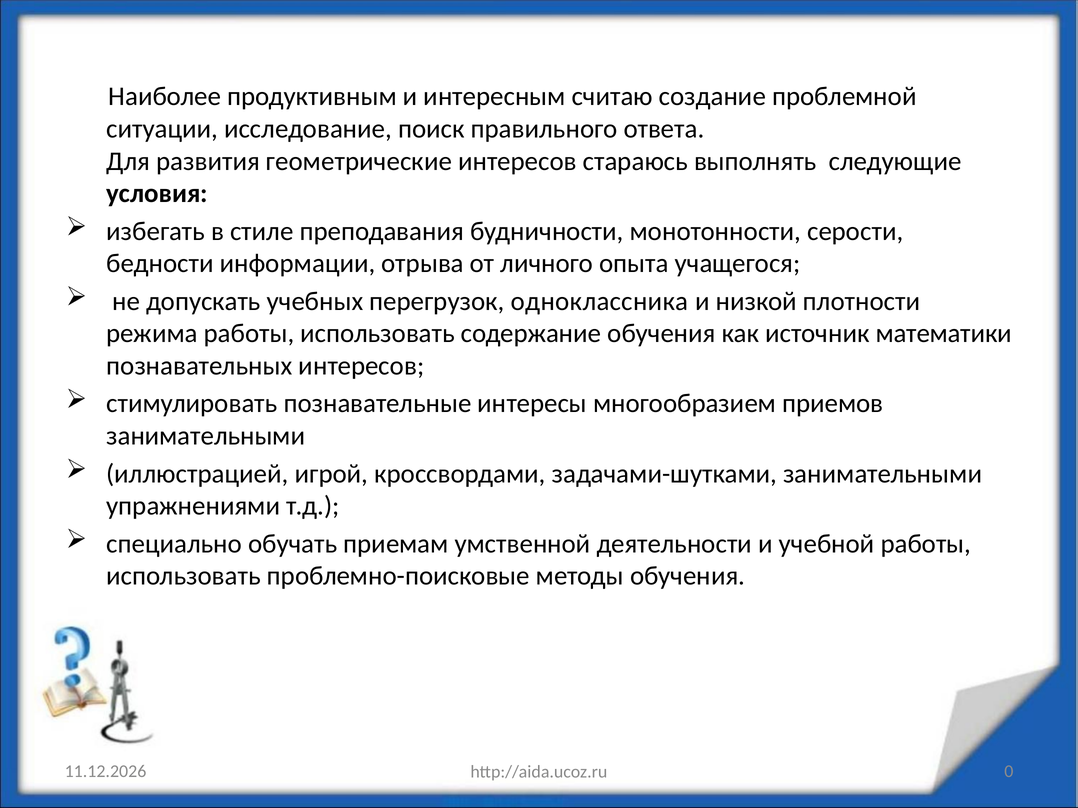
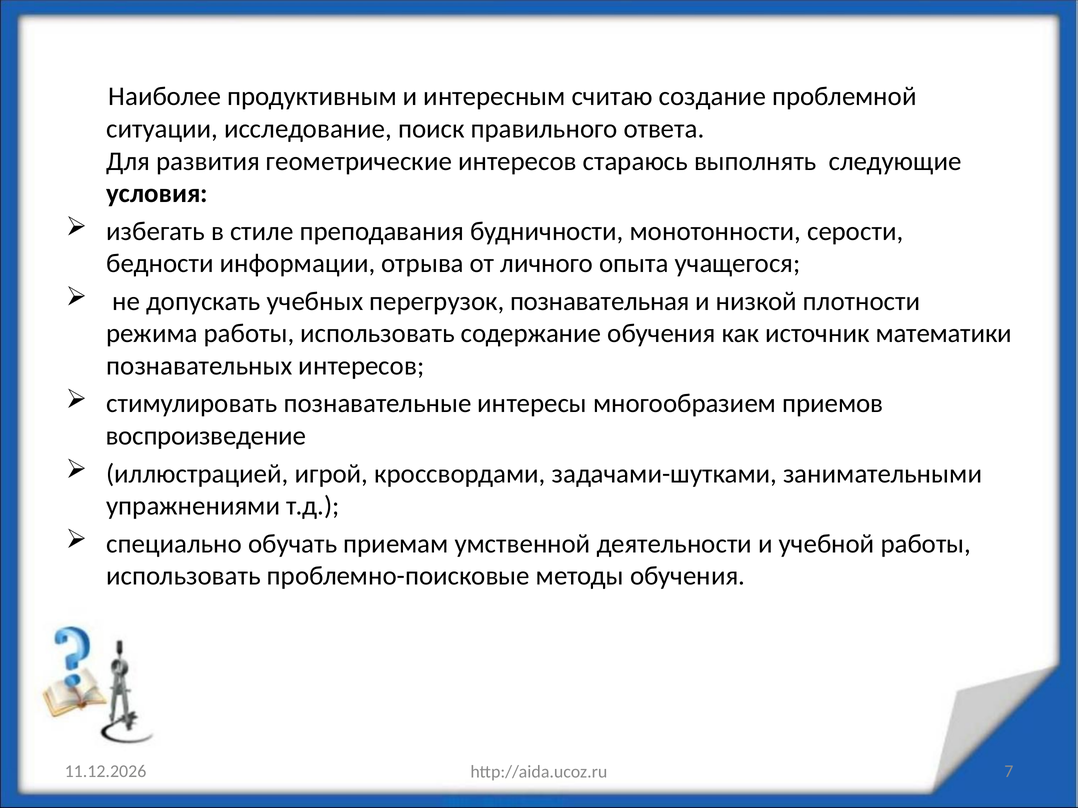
одноклассника: одноклассника -> познавательная
занимательными at (206, 436): занимательными -> воспроизведение
0: 0 -> 7
